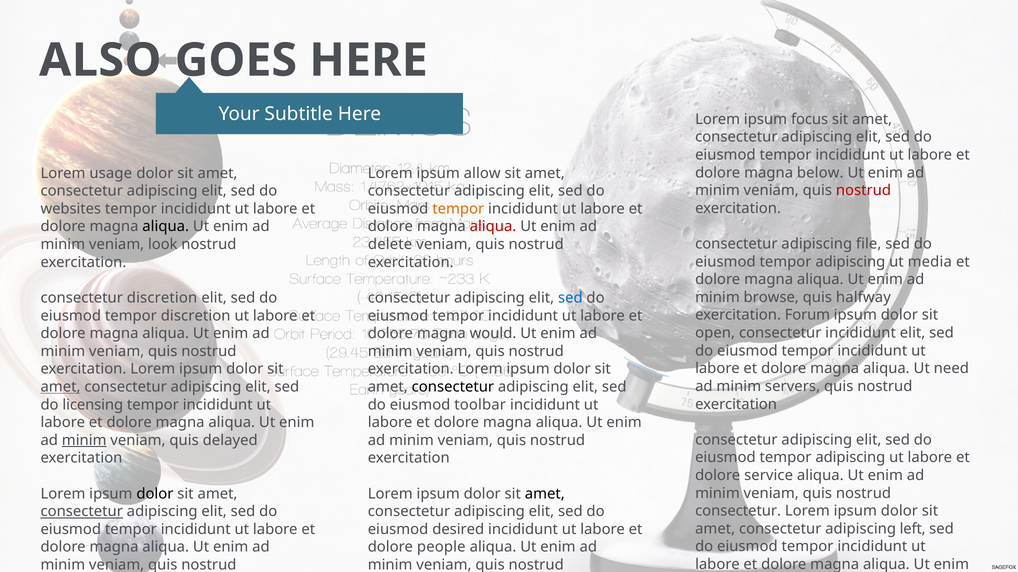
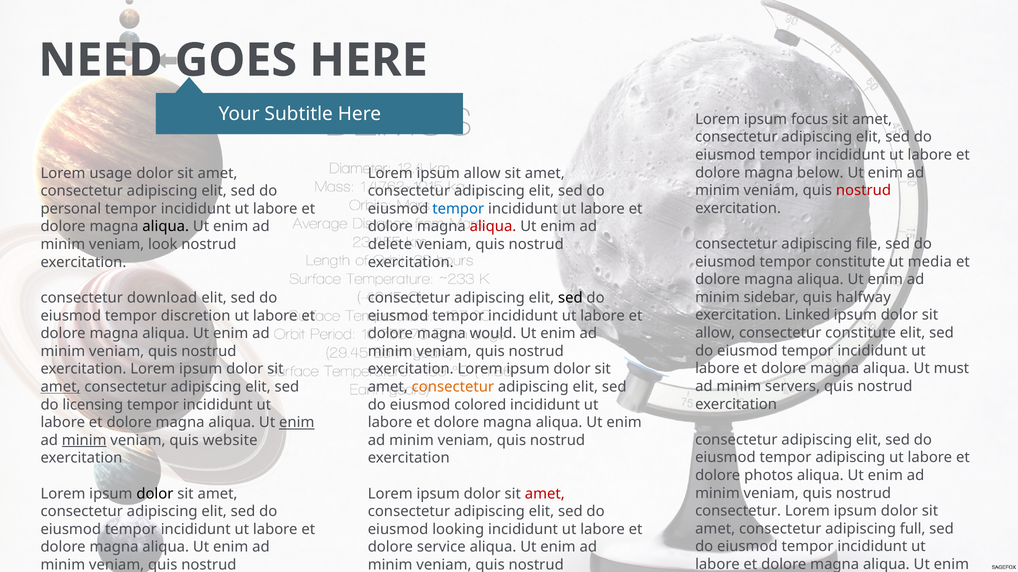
ALSO: ALSO -> NEED
websites: websites -> personal
tempor at (458, 209) colour: orange -> blue
adipiscing at (850, 262): adipiscing -> constitute
browse: browse -> sidebar
consectetur discretion: discretion -> download
sed at (570, 298) colour: blue -> black
Forum: Forum -> Linked
open at (715, 333): open -> allow
consectetur incididunt: incididunt -> constitute
need: need -> must
consectetur at (453, 387) colour: black -> orange
toolbar: toolbar -> colored
enim at (297, 423) underline: none -> present
delayed: delayed -> website
service: service -> photos
amet at (545, 494) colour: black -> red
consectetur at (82, 512) underline: present -> none
left: left -> full
desired: desired -> looking
people: people -> service
